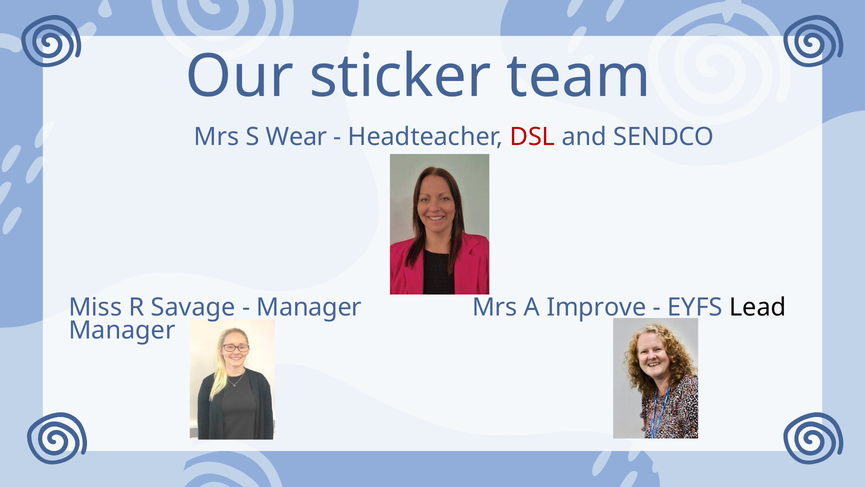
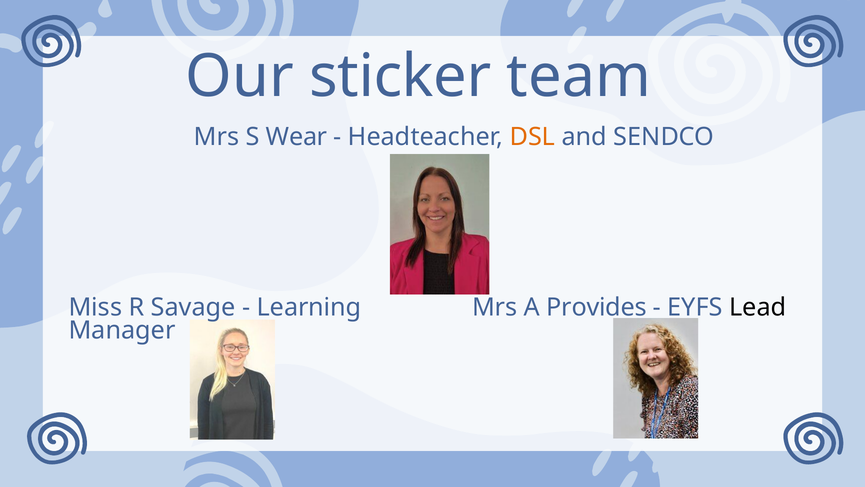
DSL colour: red -> orange
Manager at (309, 307): Manager -> Learning
Improve: Improve -> Provides
